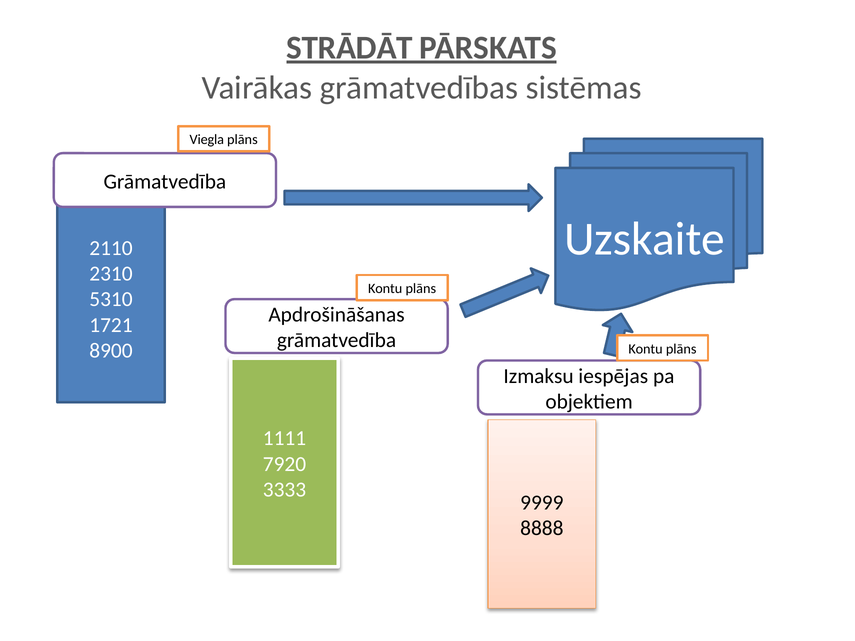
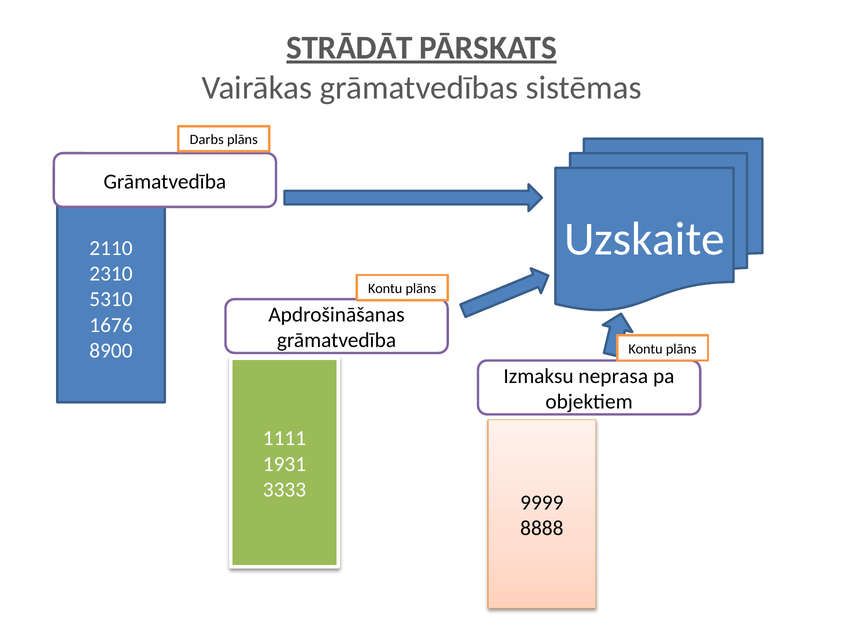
Viegla: Viegla -> Darbs
1721: 1721 -> 1676
iespējas: iespējas -> neprasa
7920: 7920 -> 1931
